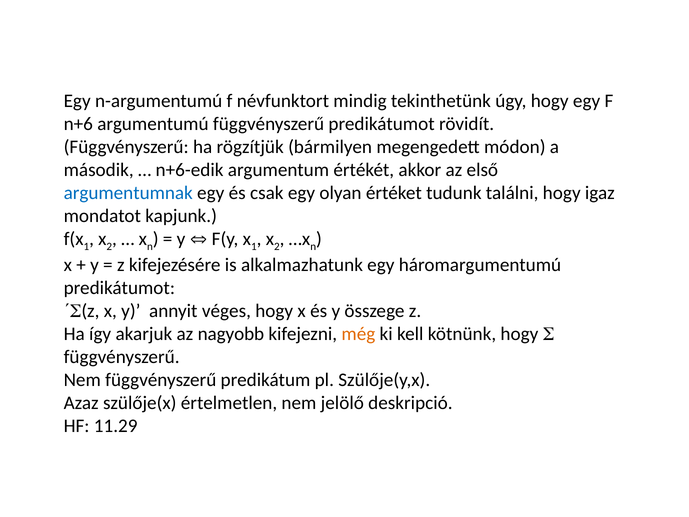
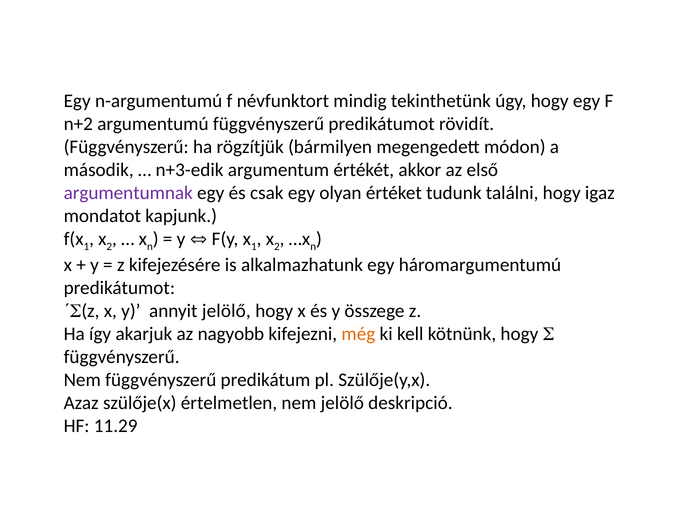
n+6: n+6 -> n+2
n+6-edik: n+6-edik -> n+3-edik
argumentumnak colour: blue -> purple
annyit véges: véges -> jelölő
